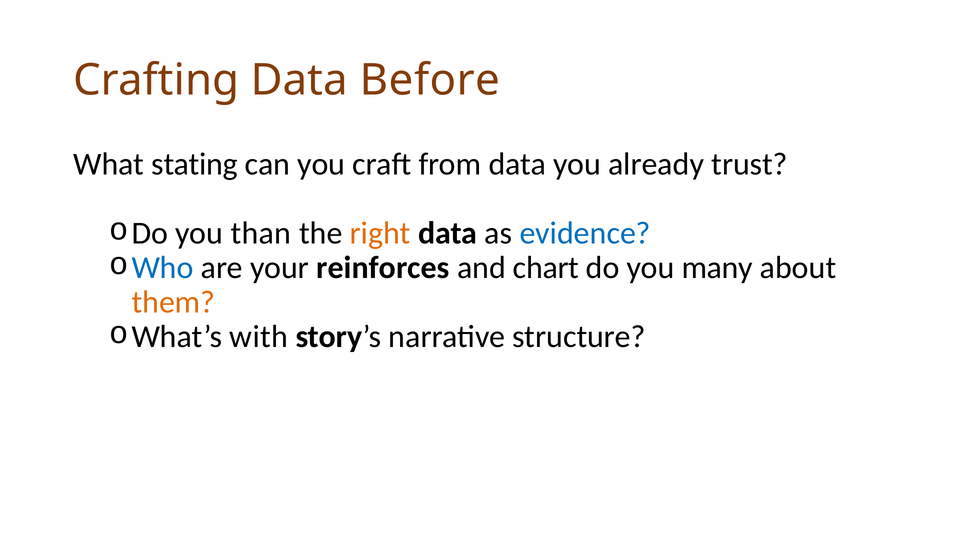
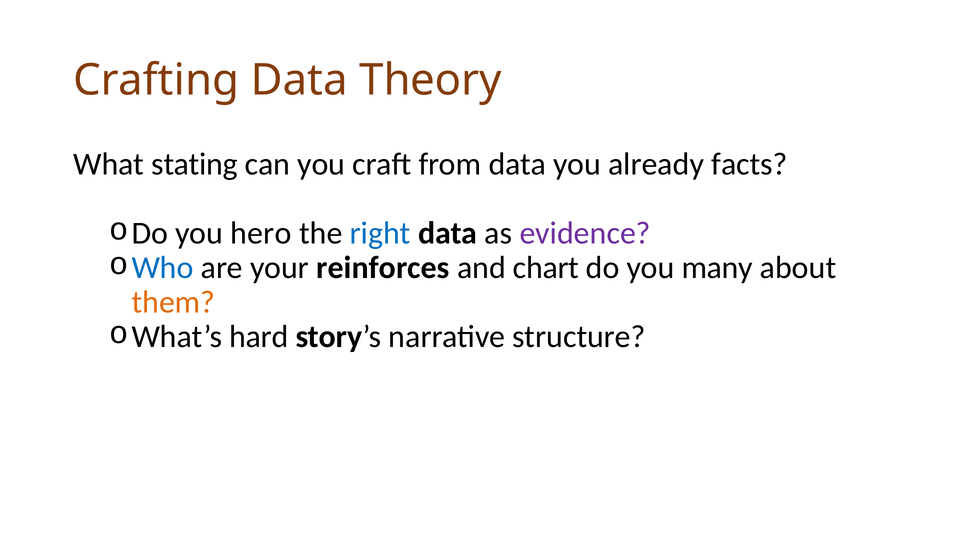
Before: Before -> Theory
trust: trust -> facts
than: than -> hero
right colour: orange -> blue
evidence colour: blue -> purple
with: with -> hard
